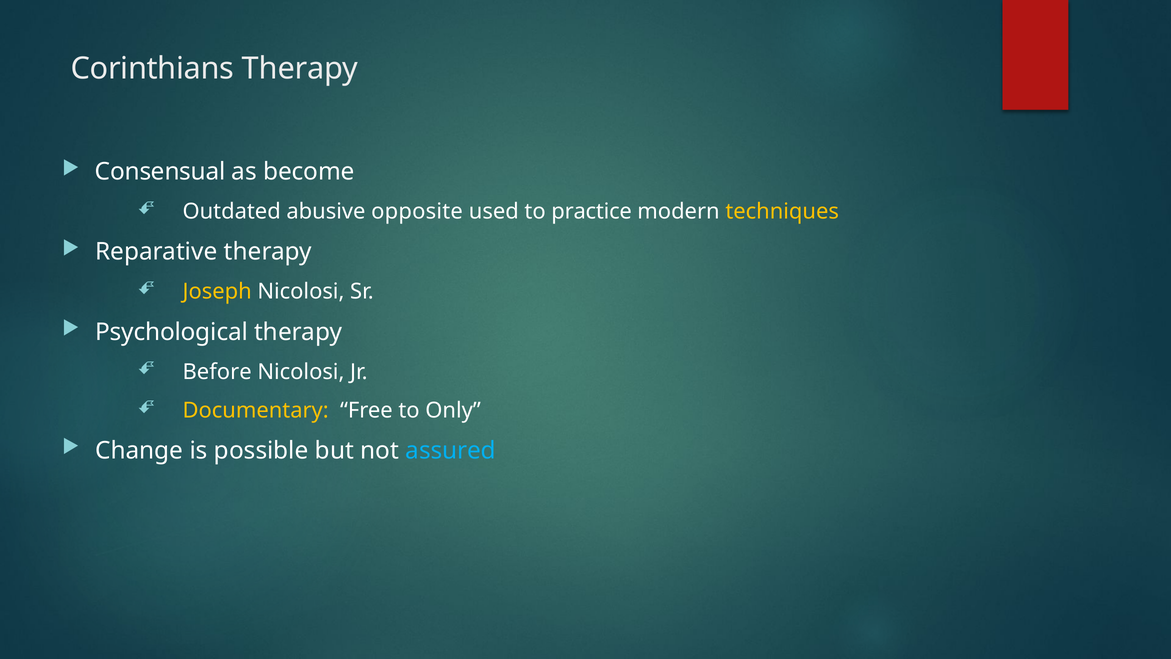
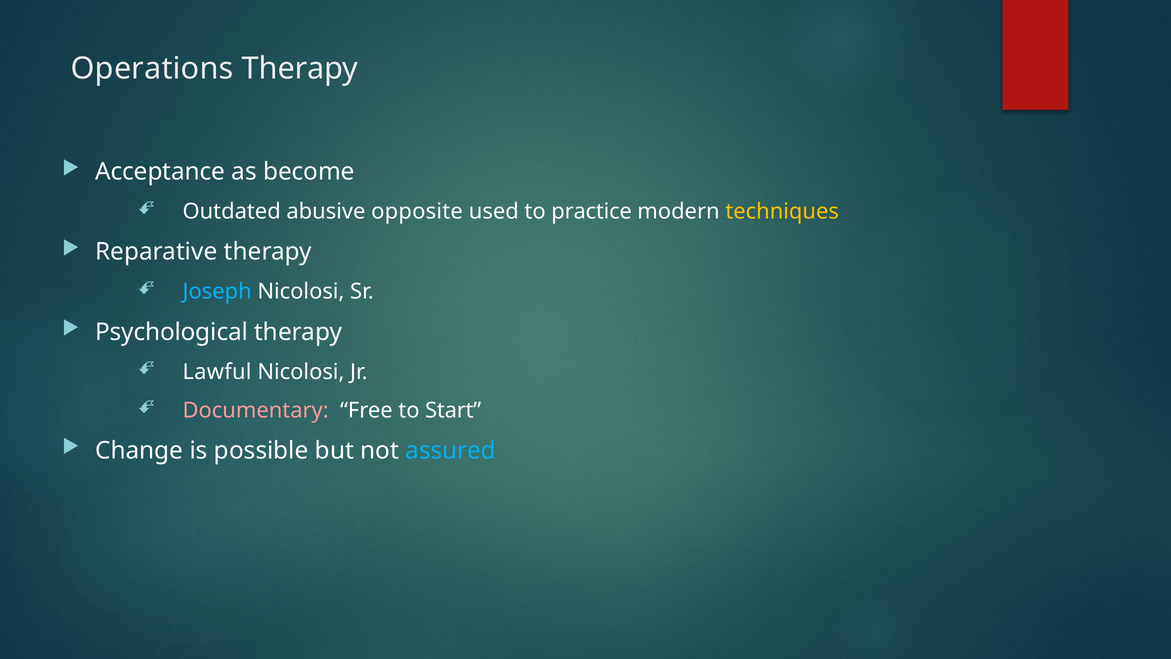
Corinthians: Corinthians -> Operations
Consensual: Consensual -> Acceptance
Joseph colour: yellow -> light blue
Before: Before -> Lawful
Documentary colour: yellow -> pink
Only: Only -> Start
